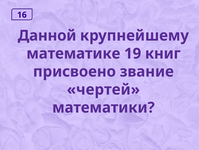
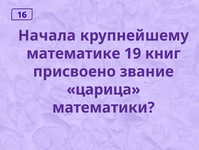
Данной: Данной -> Начала
чертей: чертей -> царица
